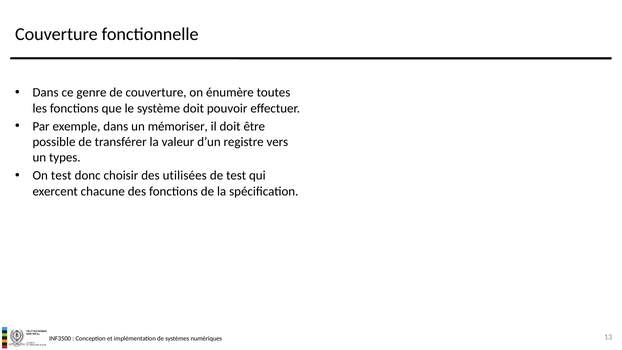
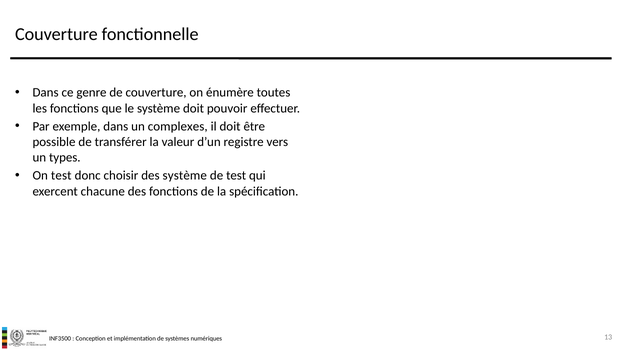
mémoriser: mémoriser -> complexes
des utilisées: utilisées -> système
